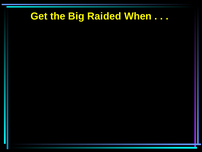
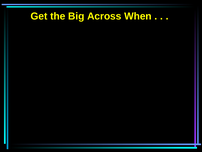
Raided: Raided -> Across
